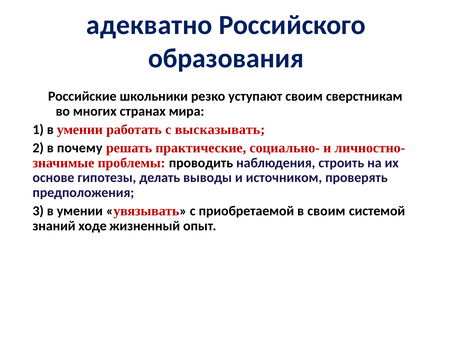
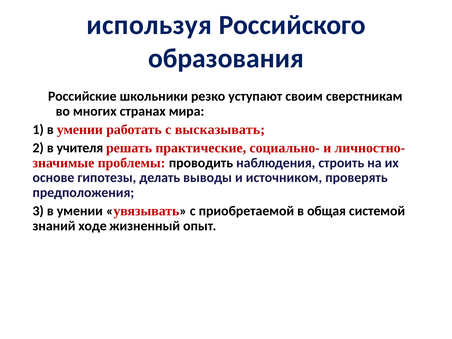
адекватно: адекватно -> используя
почему: почему -> учителя
в своим: своим -> общая
